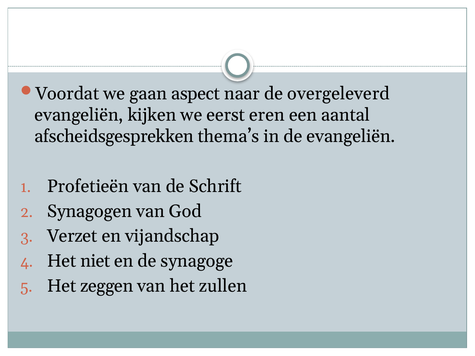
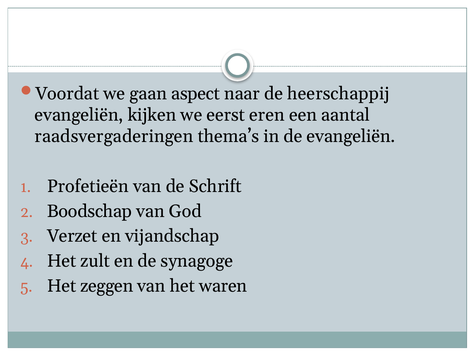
overgeleverd: overgeleverd -> heerschappij
afscheidsgesprekken: afscheidsgesprekken -> raadsvergaderingen
Synagogen: Synagogen -> Boodschap
niet: niet -> zult
zullen: zullen -> waren
